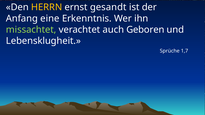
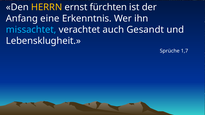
gesandt: gesandt -> fürchten
missachtet colour: light green -> light blue
Geboren: Geboren -> Gesandt
